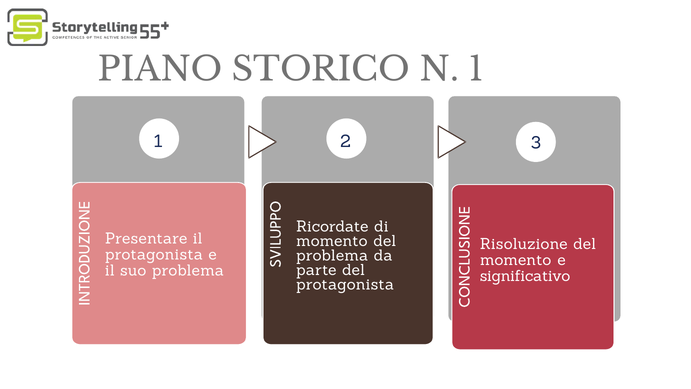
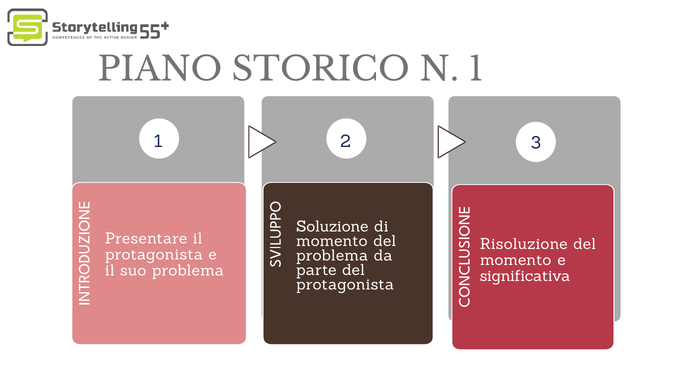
Ricordate: Ricordate -> Soluzione
significativo: significativo -> significativa
